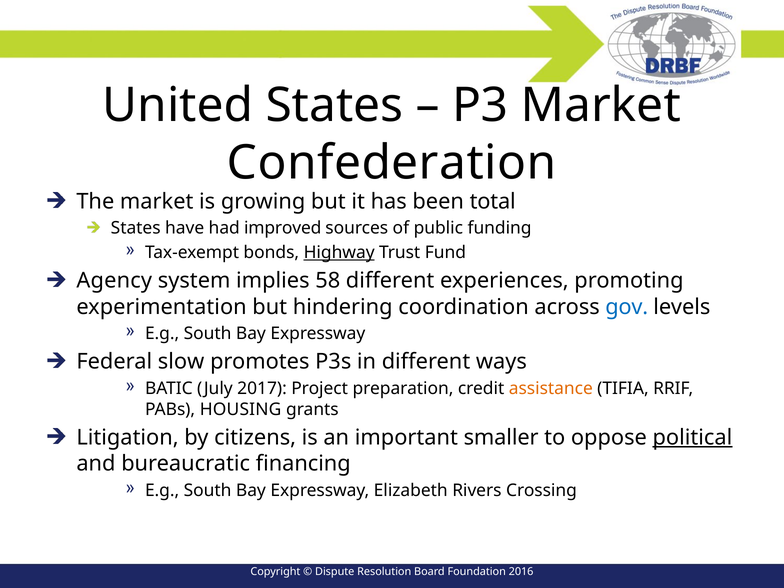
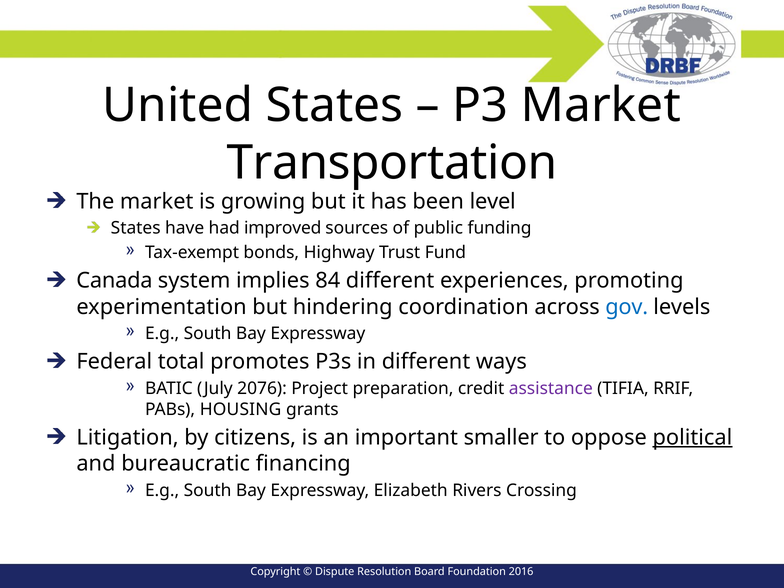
Confederation: Confederation -> Transportation
total: total -> level
Highway underline: present -> none
Agency: Agency -> Canada
58: 58 -> 84
slow: slow -> total
2017: 2017 -> 2076
assistance colour: orange -> purple
